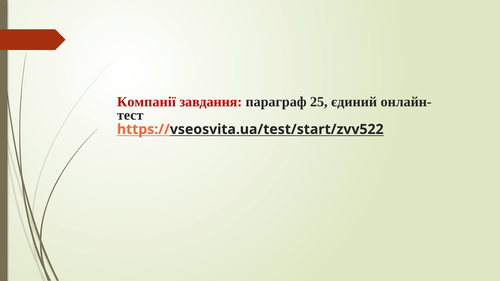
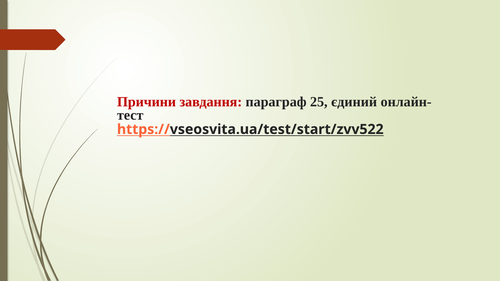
Компанії: Компанії -> Причини
